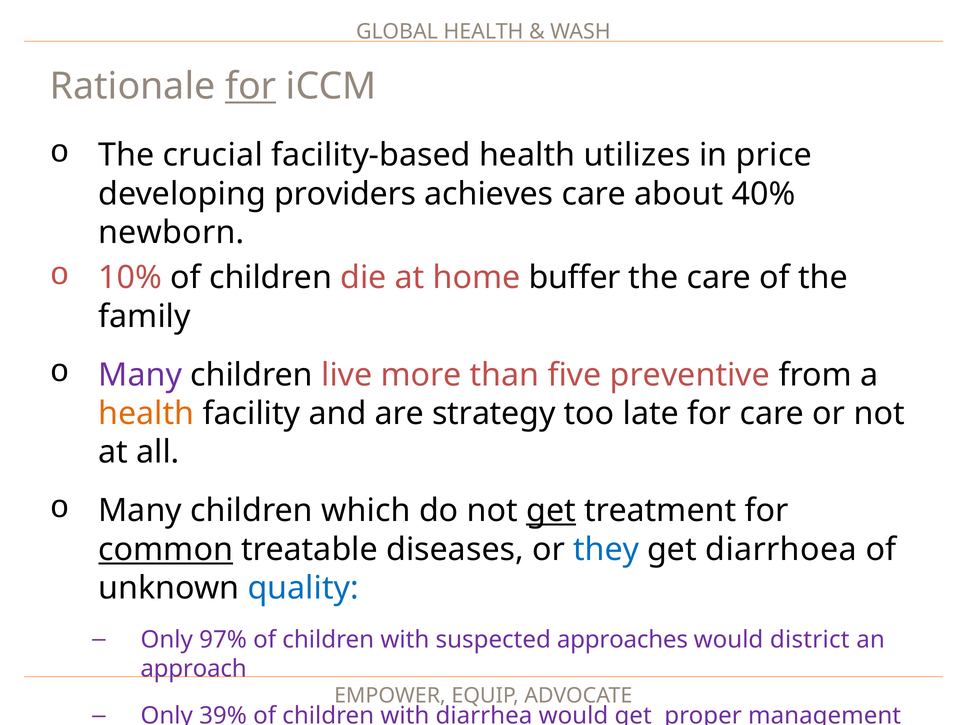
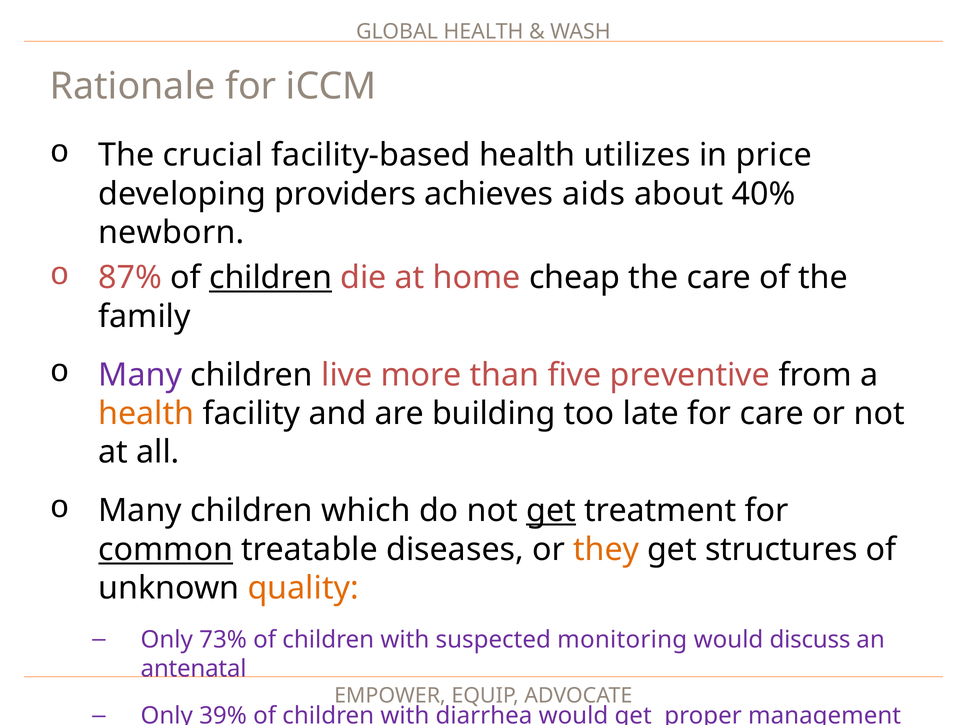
for at (251, 86) underline: present -> none
achieves care: care -> aids
10%: 10% -> 87%
children at (271, 278) underline: none -> present
buffer: buffer -> cheap
strategy: strategy -> building
they colour: blue -> orange
diarrhoea: diarrhoea -> structures
quality colour: blue -> orange
97%: 97% -> 73%
approaches: approaches -> monitoring
district: district -> discuss
approach: approach -> antenatal
